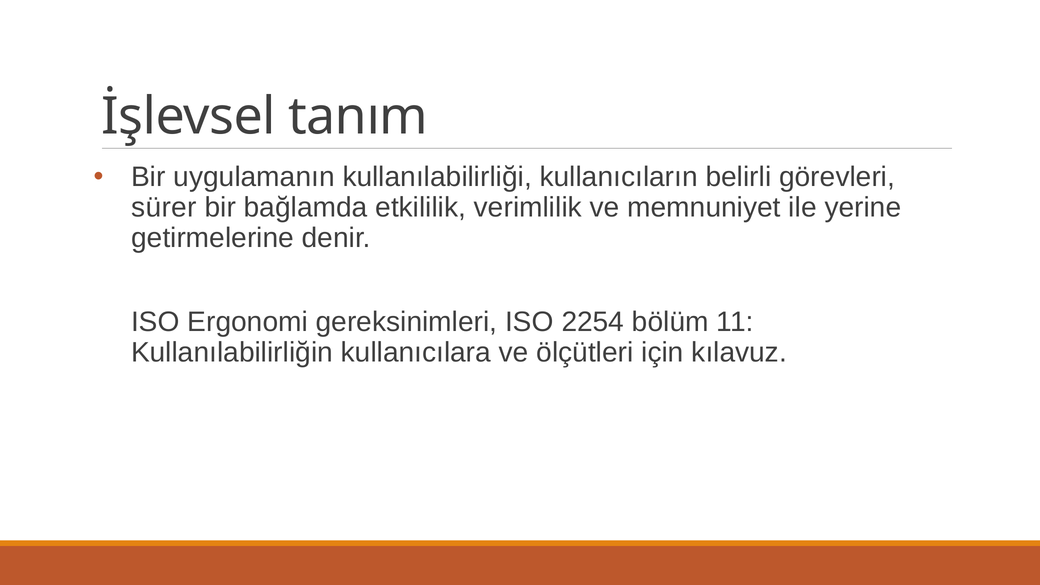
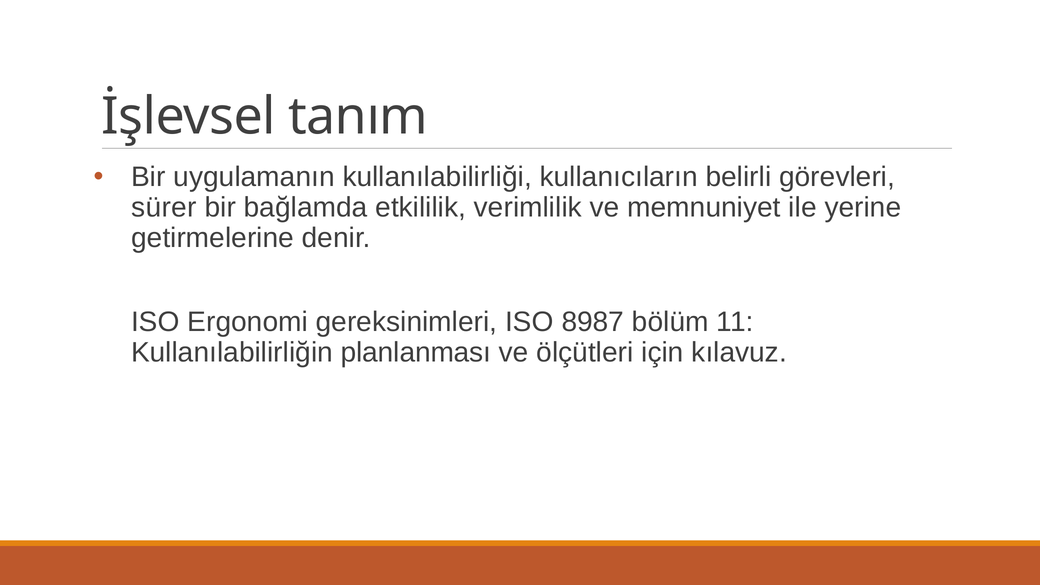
2254: 2254 -> 8987
kullanıcılara: kullanıcılara -> planlanması
